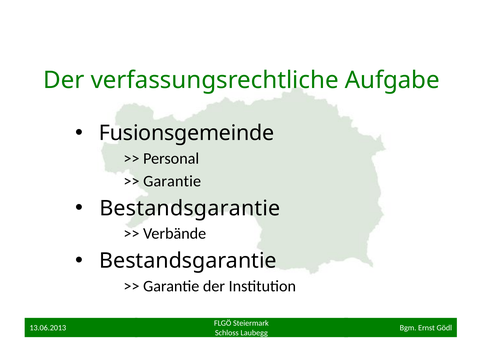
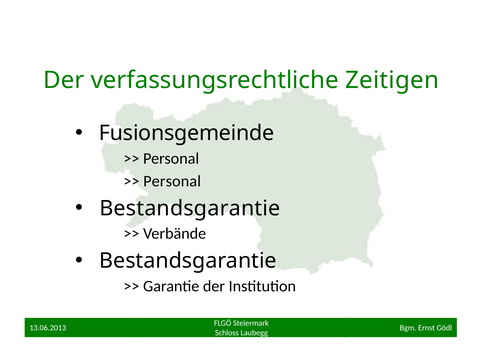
Aufgabe: Aufgabe -> Zeitigen
Garantie at (172, 181): Garantie -> Personal
